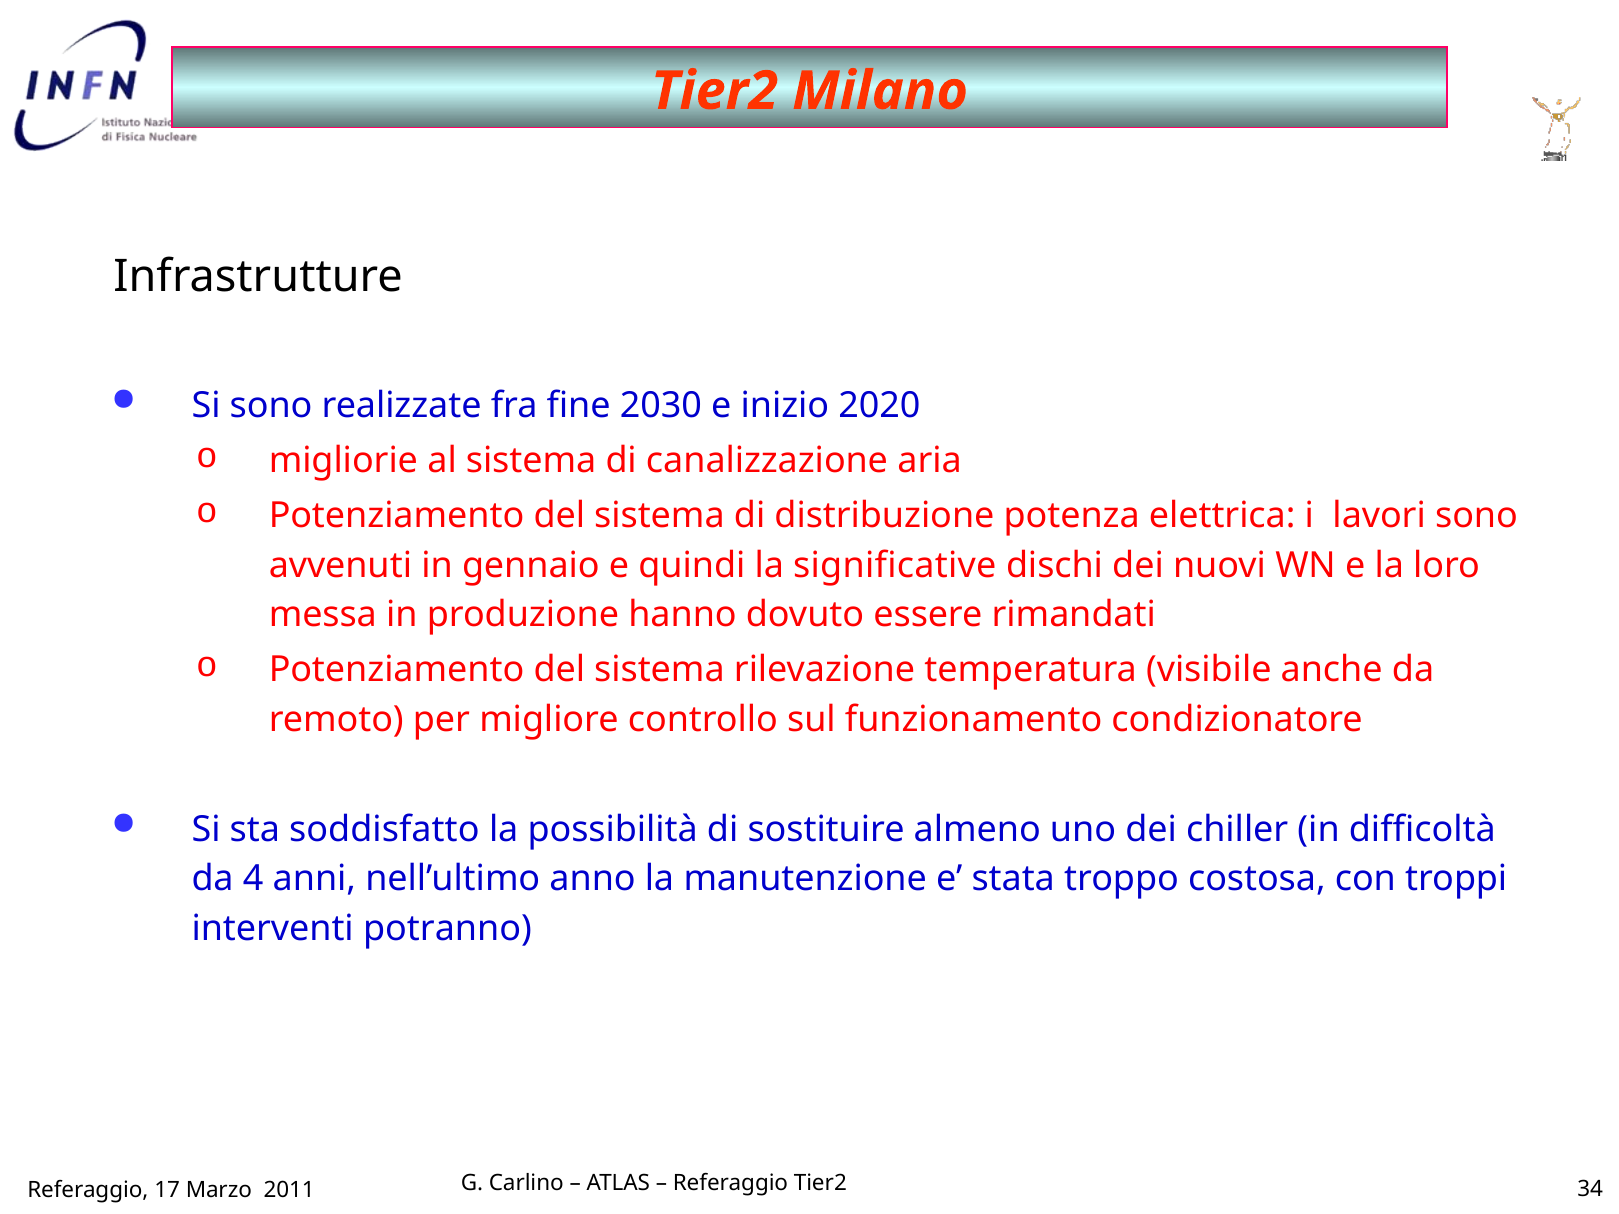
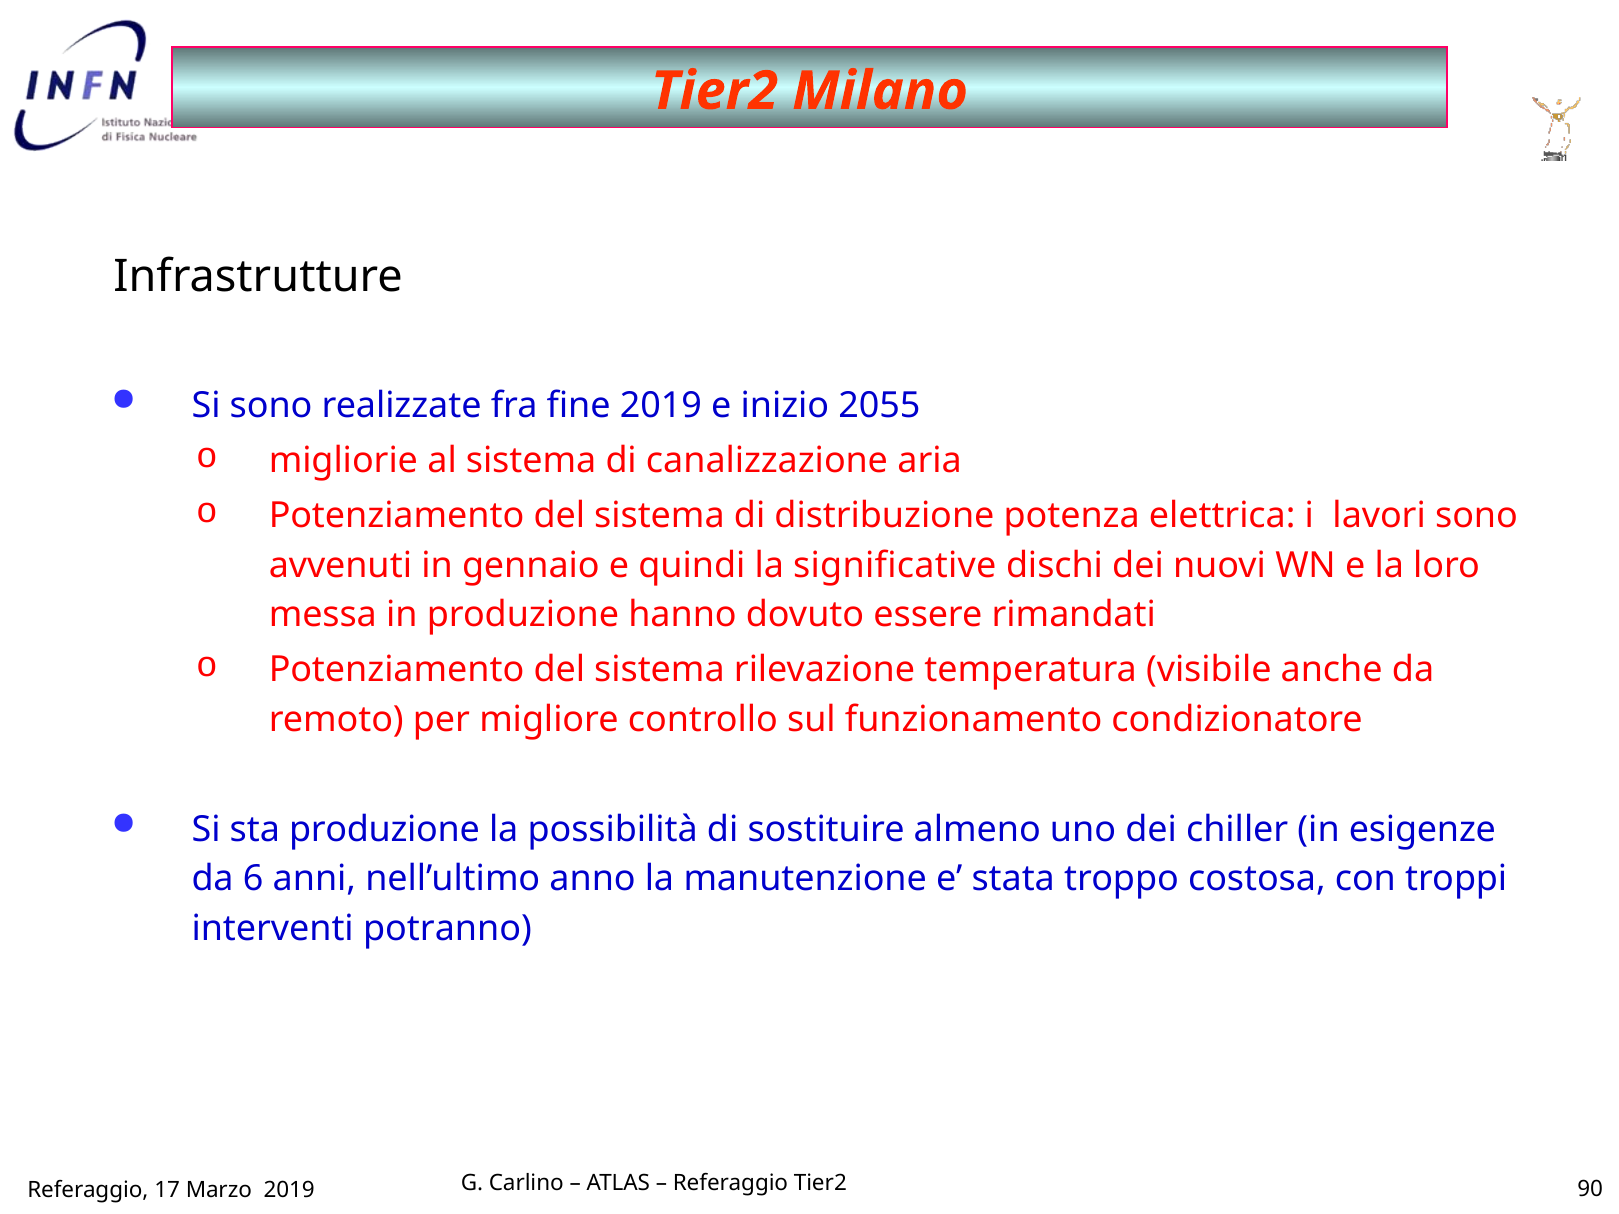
fine 2030: 2030 -> 2019
2020: 2020 -> 2055
sta soddisfatto: soddisfatto -> produzione
difficoltà: difficoltà -> esigenze
4: 4 -> 6
2011 at (289, 1190): 2011 -> 2019
34: 34 -> 90
